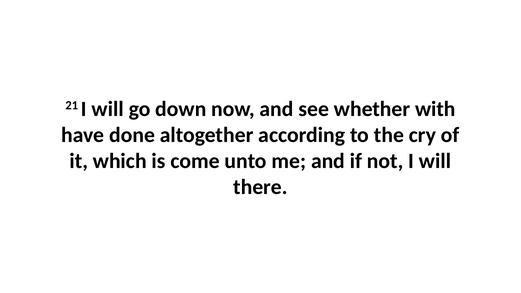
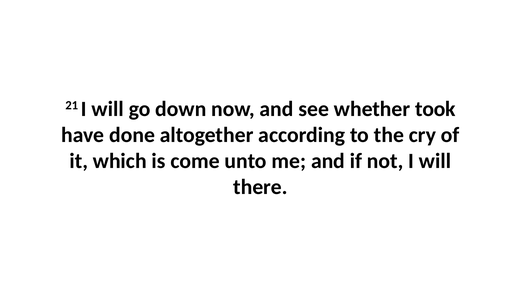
with: with -> took
